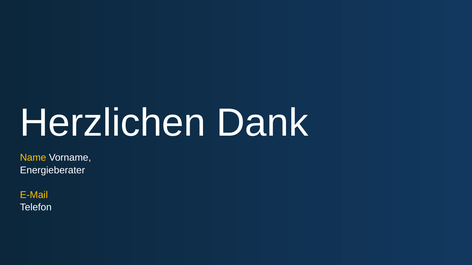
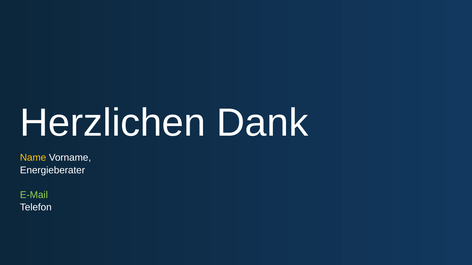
E-Mail colour: yellow -> light green
